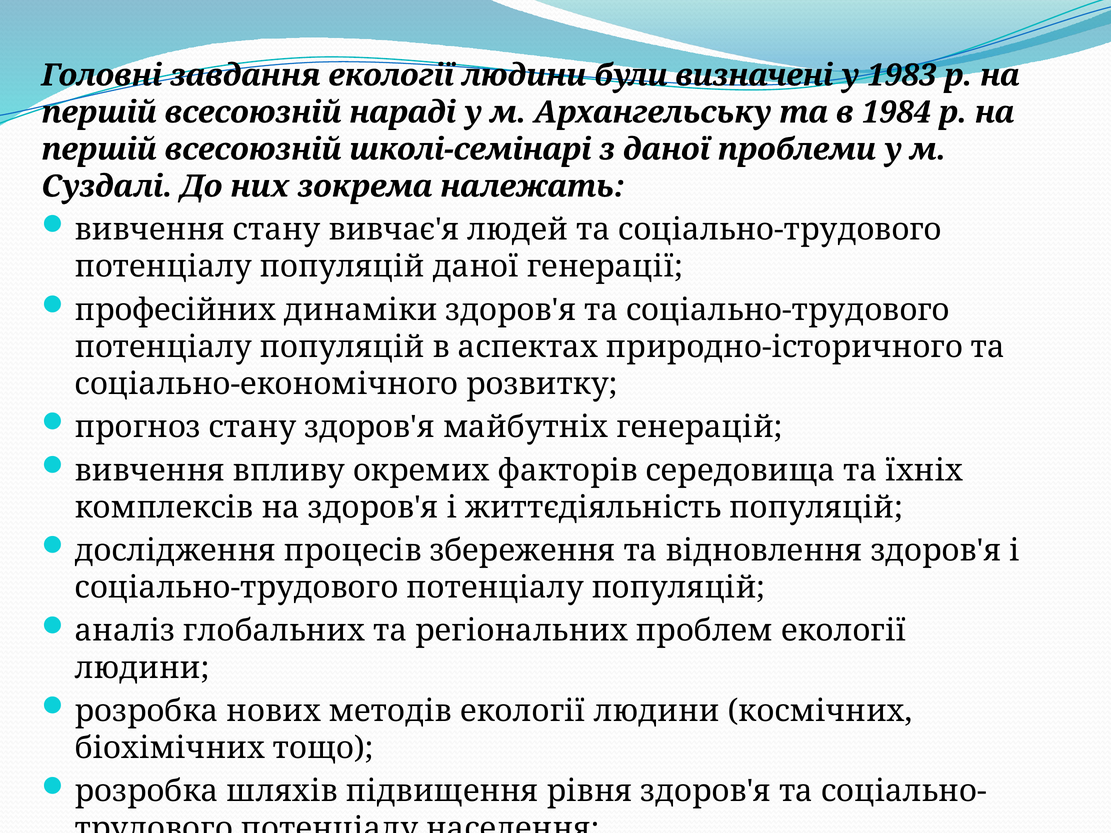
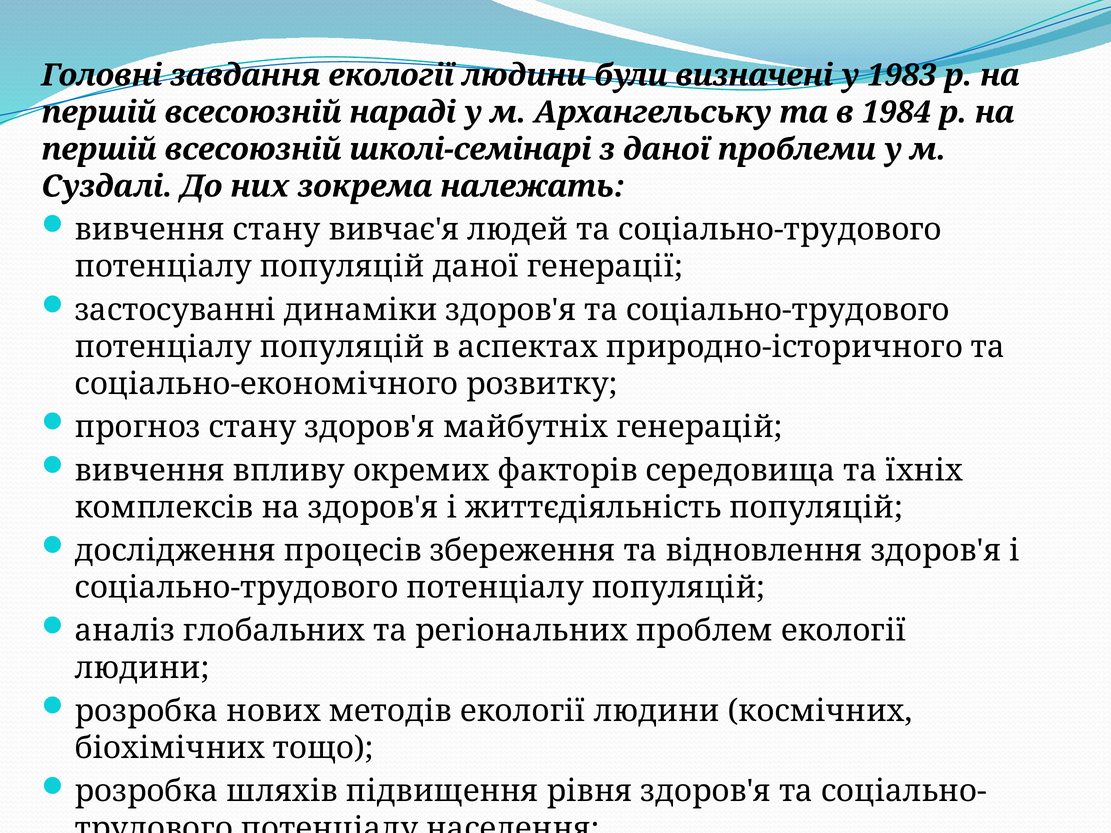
професійних: професійних -> застосуванні
